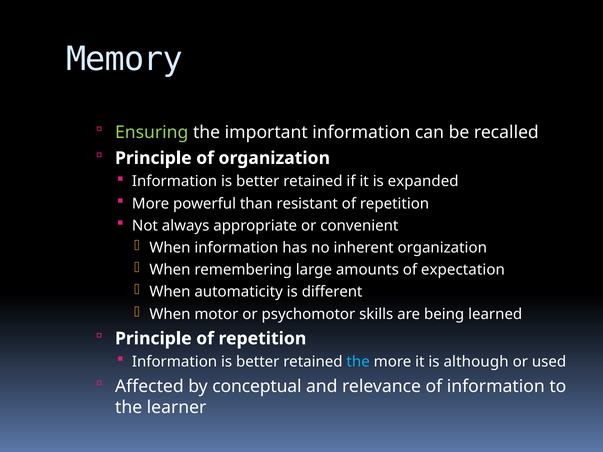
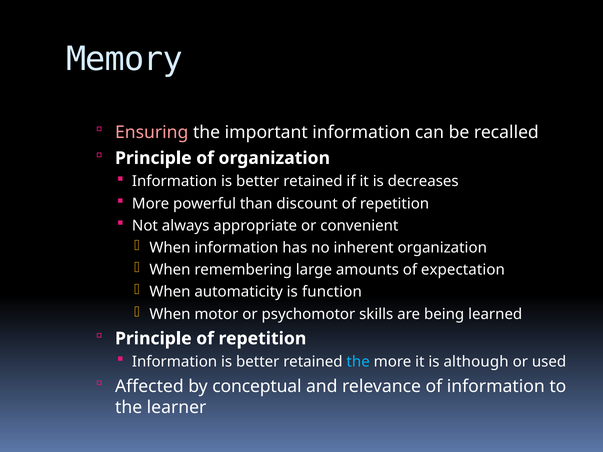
Ensuring colour: light green -> pink
expanded: expanded -> decreases
resistant: resistant -> discount
different: different -> function
